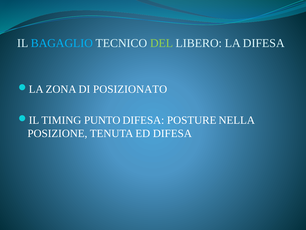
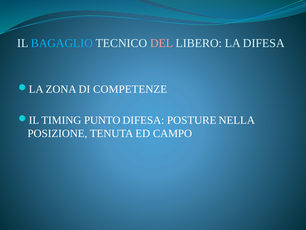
DEL colour: light green -> pink
POSIZIONATO: POSIZIONATO -> COMPETENZE
ED DIFESA: DIFESA -> CAMPO
